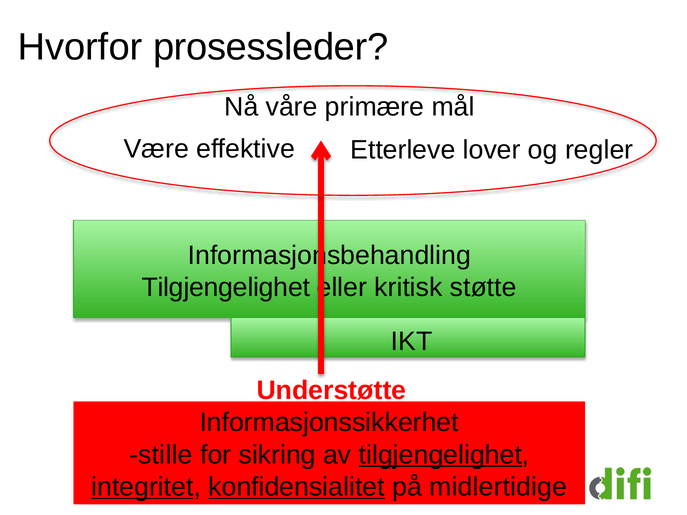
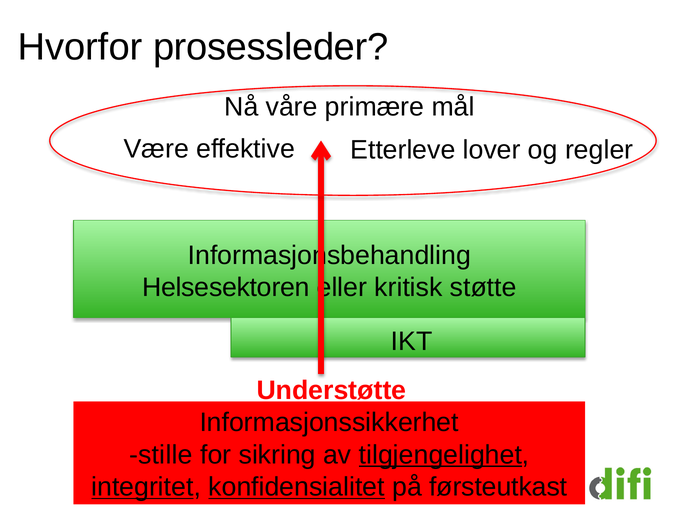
Tilgjengelighet at (226, 287): Tilgjengelighet -> Helsesektoren
midlertidige: midlertidige -> førsteutkast
